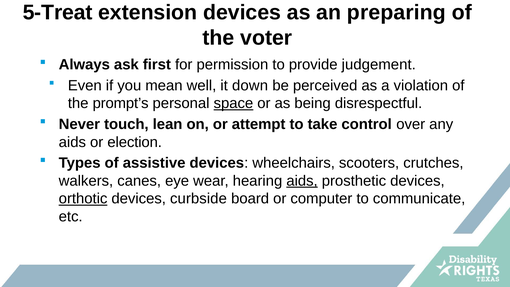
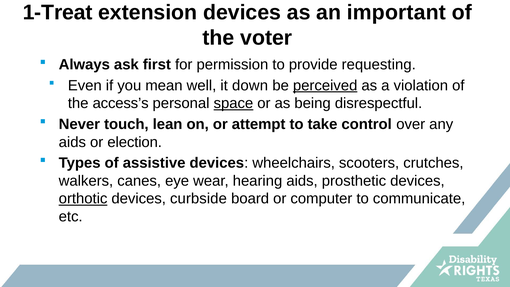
5-Treat: 5-Treat -> 1-Treat
preparing: preparing -> important
judgement: judgement -> requesting
perceived underline: none -> present
prompt’s: prompt’s -> access’s
aids at (302, 181) underline: present -> none
